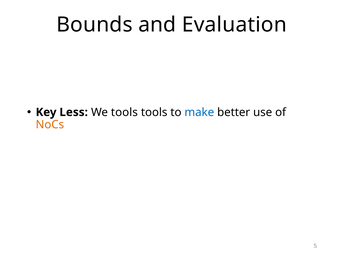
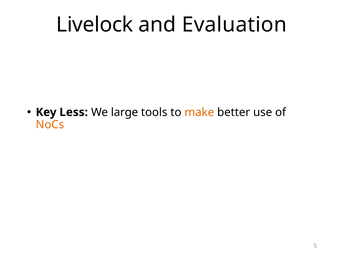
Bounds: Bounds -> Livelock
We tools: tools -> large
make colour: blue -> orange
